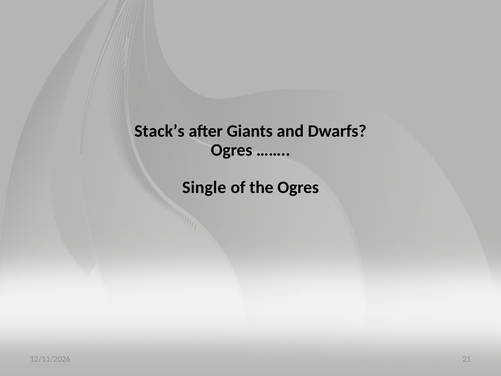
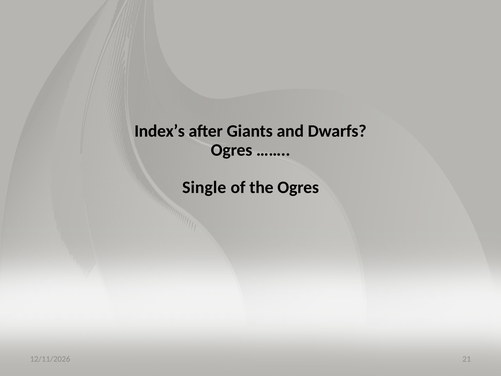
Stack’s: Stack’s -> Index’s
